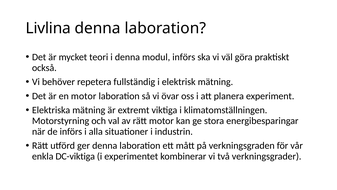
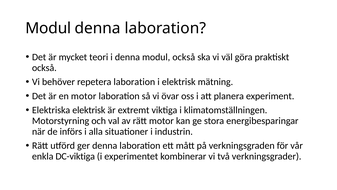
Livlina at (48, 28): Livlina -> Modul
modul införs: införs -> också
repetera fullständig: fullständig -> laboration
Elektriska mätning: mätning -> elektrisk
